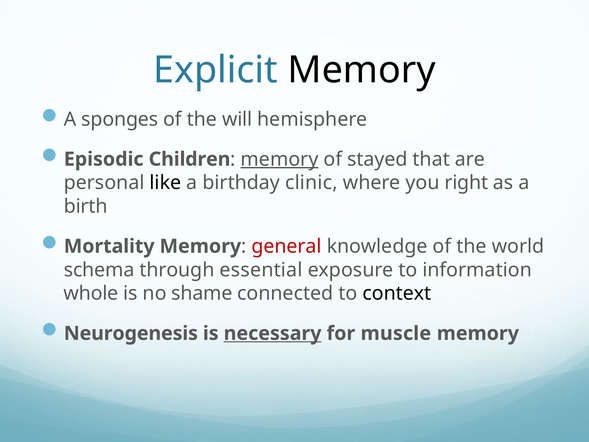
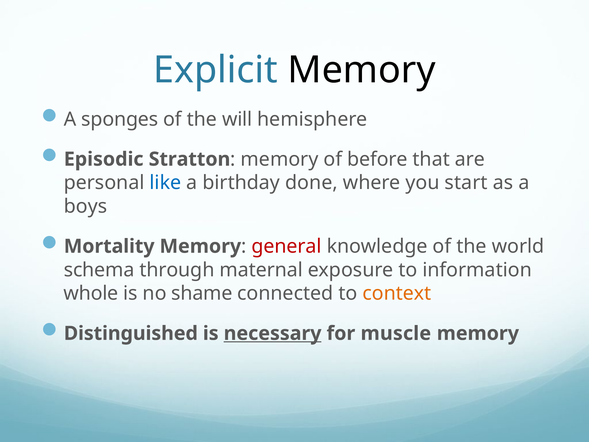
Children: Children -> Stratton
memory at (279, 159) underline: present -> none
stayed: stayed -> before
like colour: black -> blue
clinic: clinic -> done
right: right -> start
birth: birth -> boys
essential: essential -> maternal
context colour: black -> orange
Neurogenesis: Neurogenesis -> Distinguished
